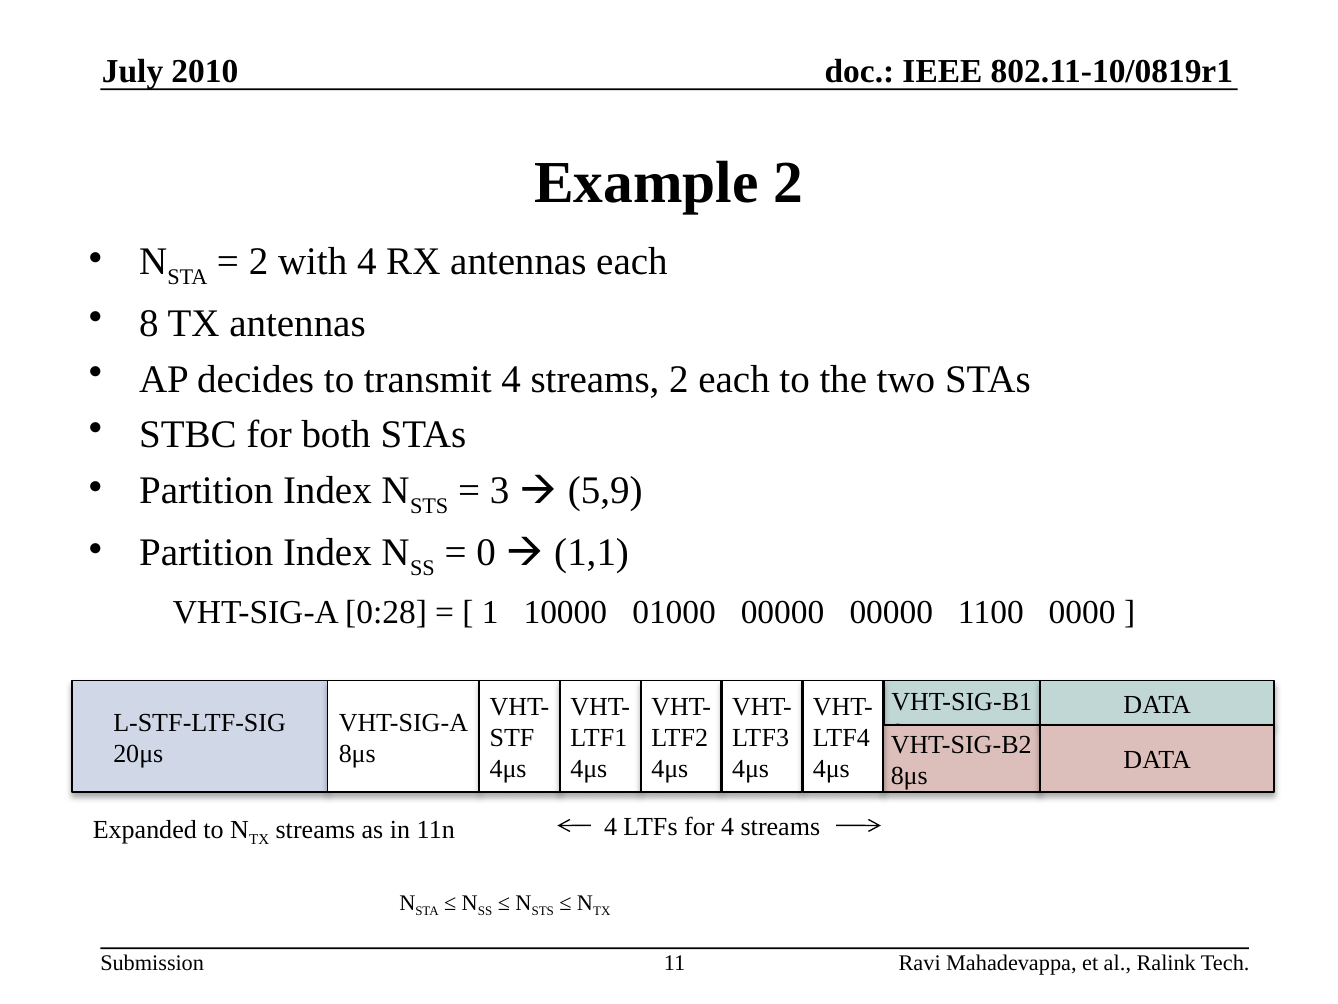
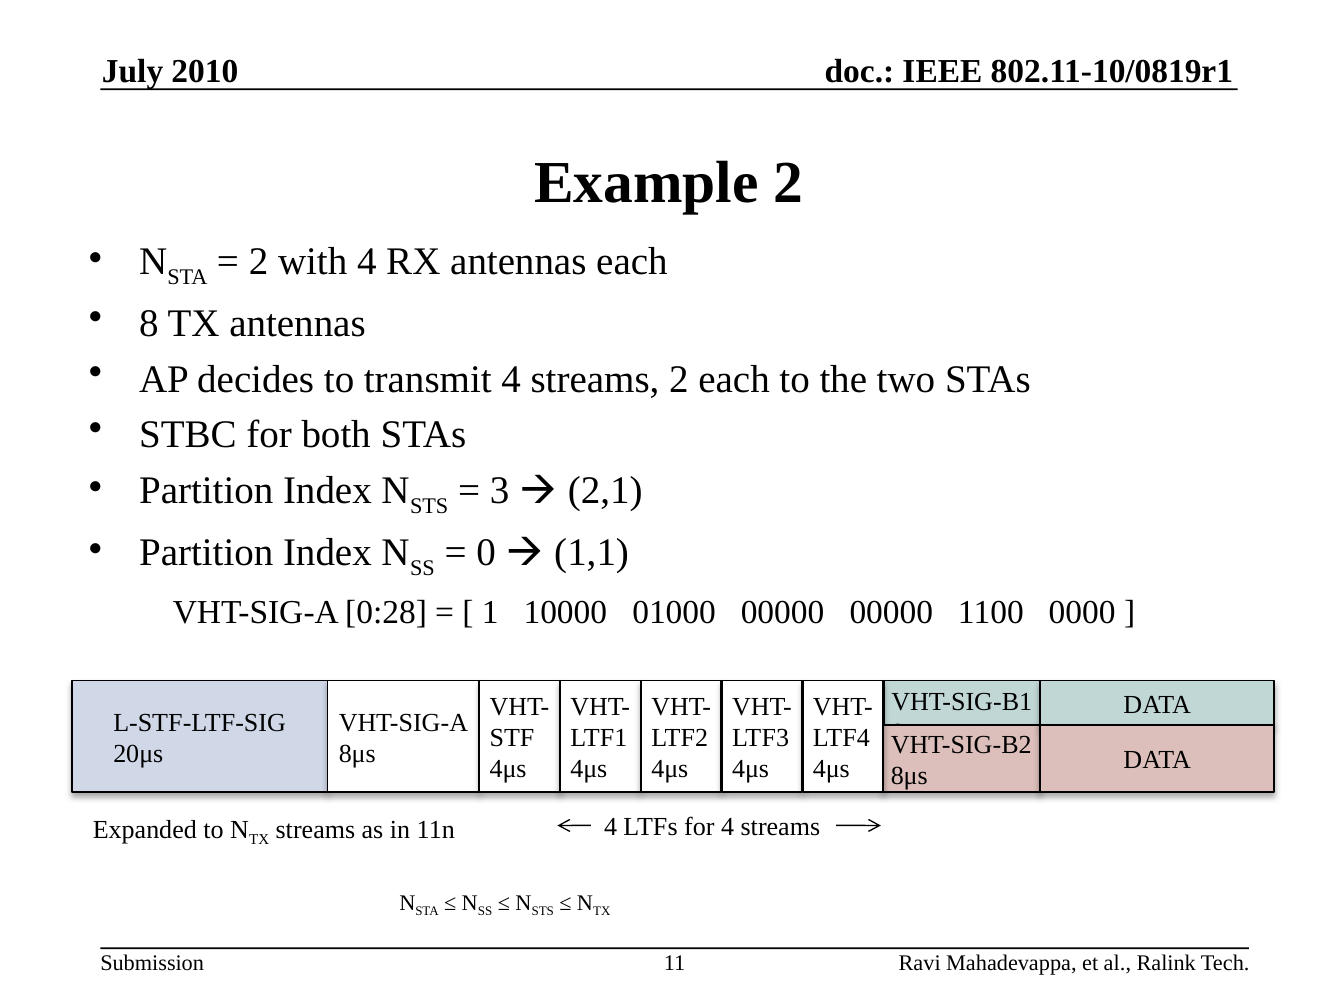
5,9: 5,9 -> 2,1
